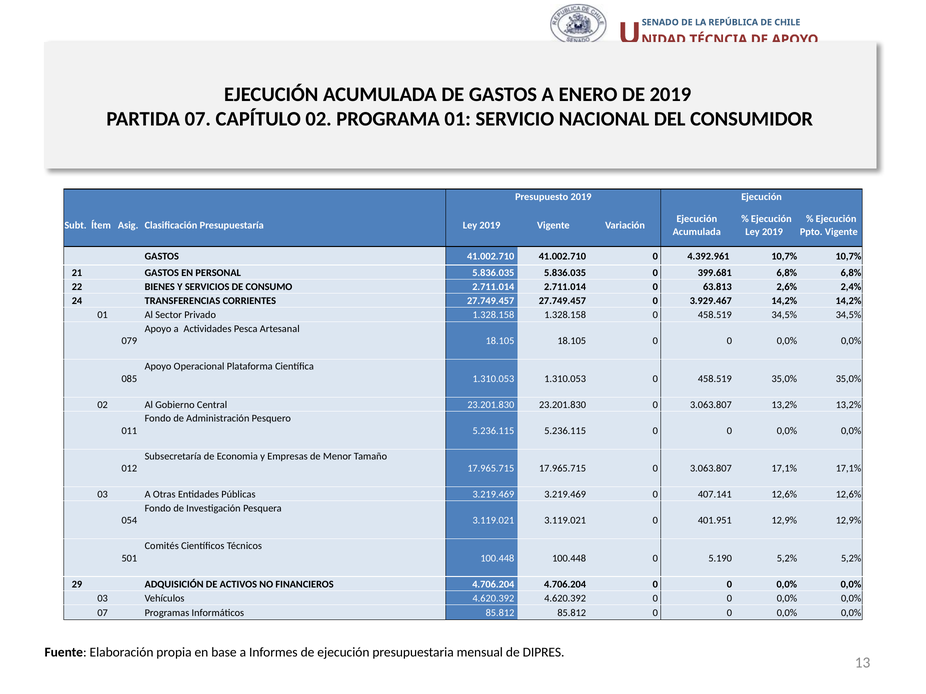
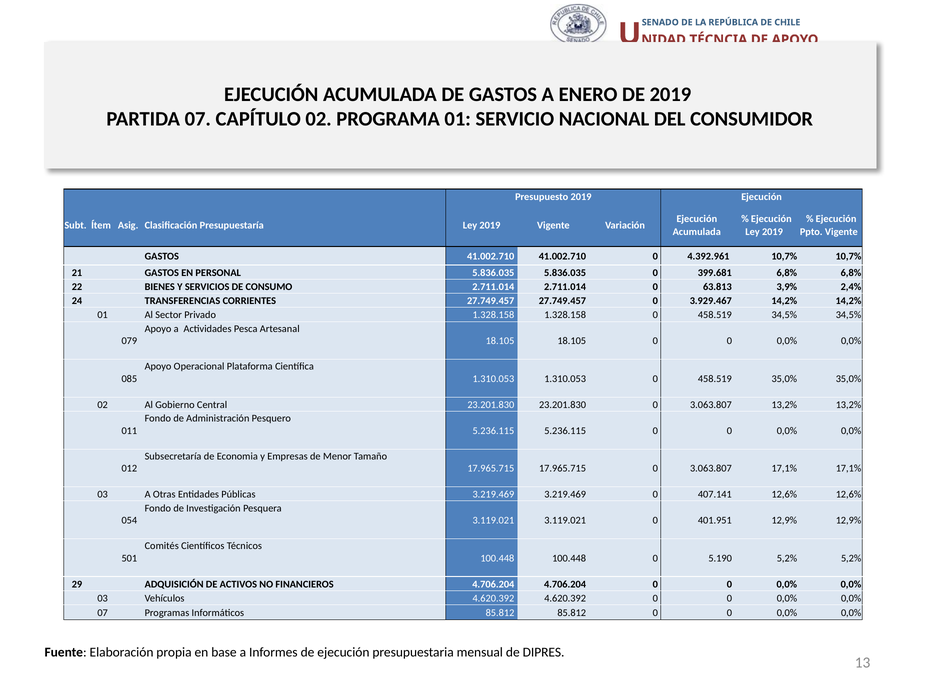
2,6%: 2,6% -> 3,9%
